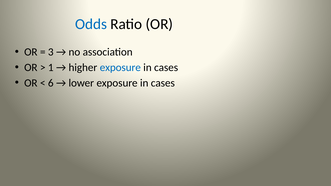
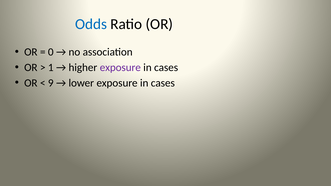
3: 3 -> 0
exposure at (120, 68) colour: blue -> purple
6: 6 -> 9
